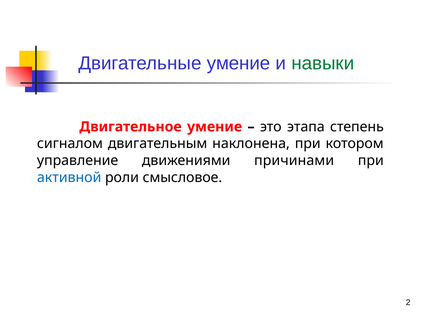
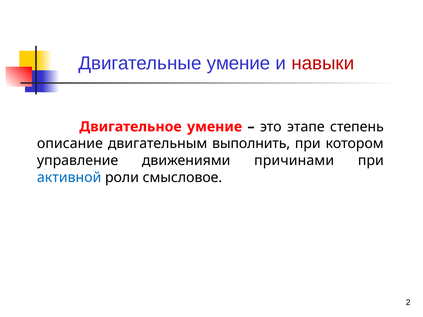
навыки colour: green -> red
этапа: этапа -> этапе
сигналом: сигналом -> описание
наклонена: наклонена -> выполнить
